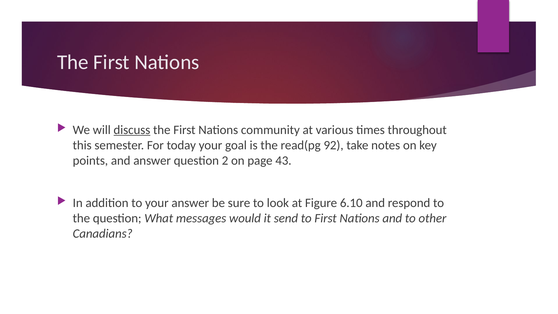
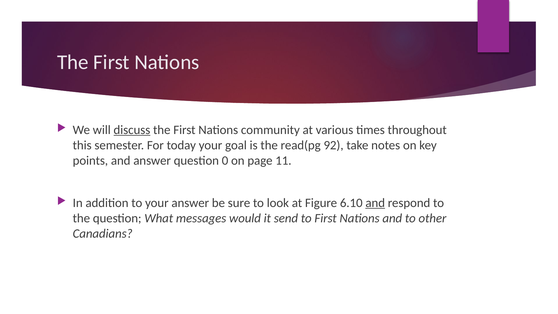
2: 2 -> 0
43: 43 -> 11
and at (375, 203) underline: none -> present
